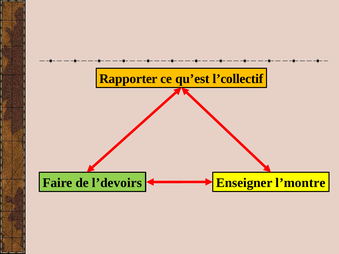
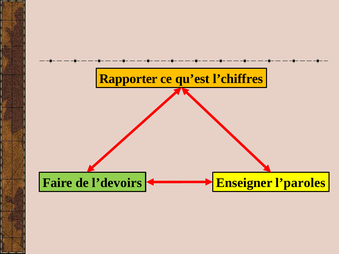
l’collectif: l’collectif -> l’chiffres
l’montre: l’montre -> l’paroles
